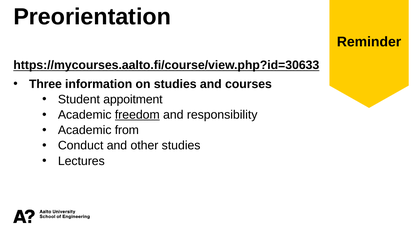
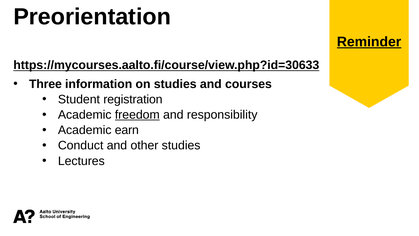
Reminder underline: none -> present
appoitment: appoitment -> registration
from: from -> earn
